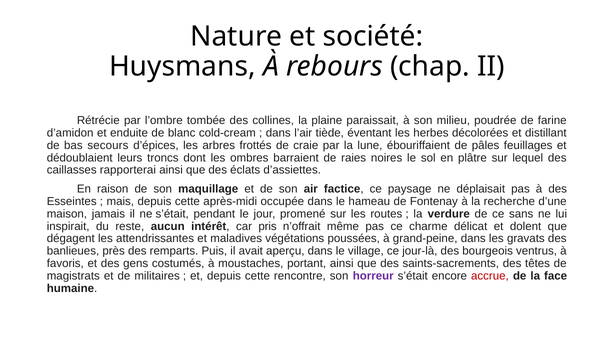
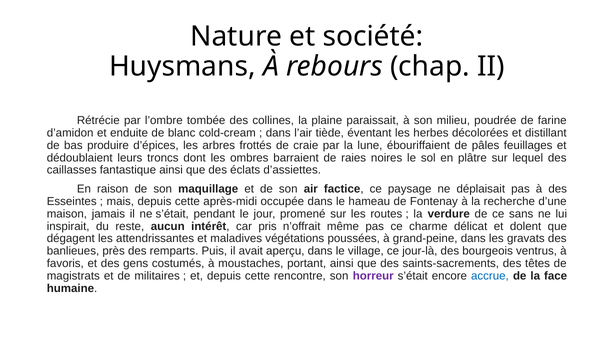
secours: secours -> produire
rapporterai: rapporterai -> fantastique
accrue colour: red -> blue
